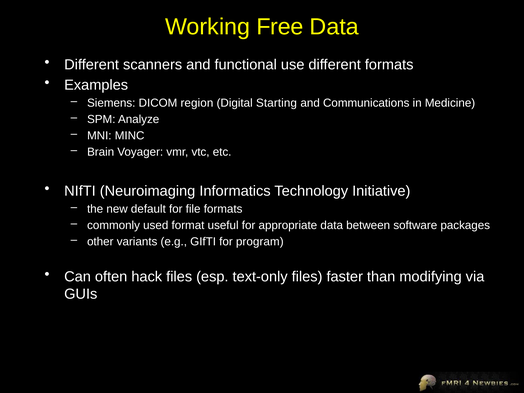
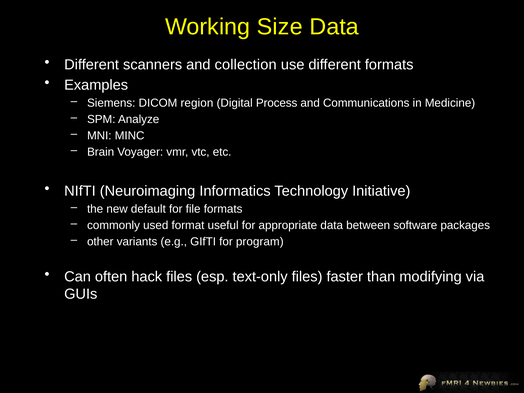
Free: Free -> Size
functional: functional -> collection
Starting: Starting -> Process
